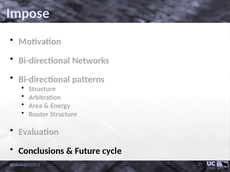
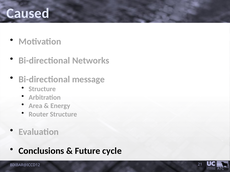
Impose: Impose -> Caused
patterns: patterns -> message
